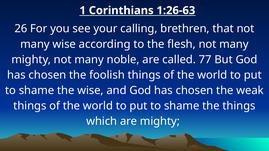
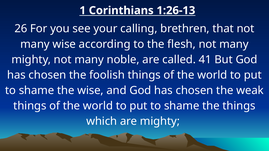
1:26-63: 1:26-63 -> 1:26-13
77: 77 -> 41
